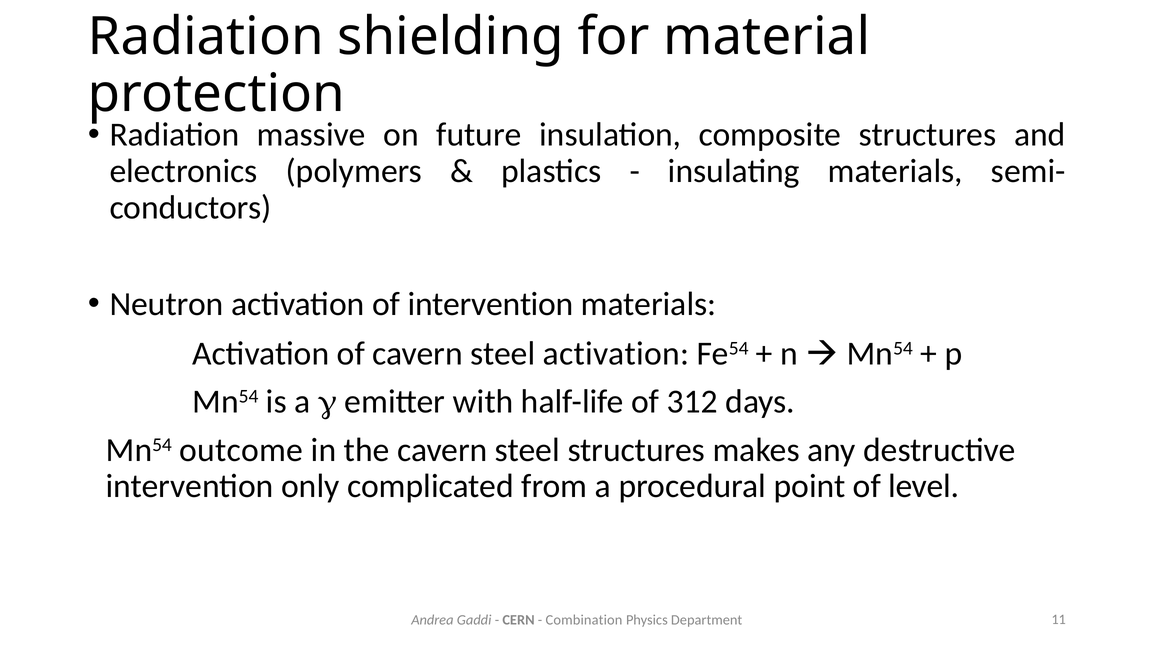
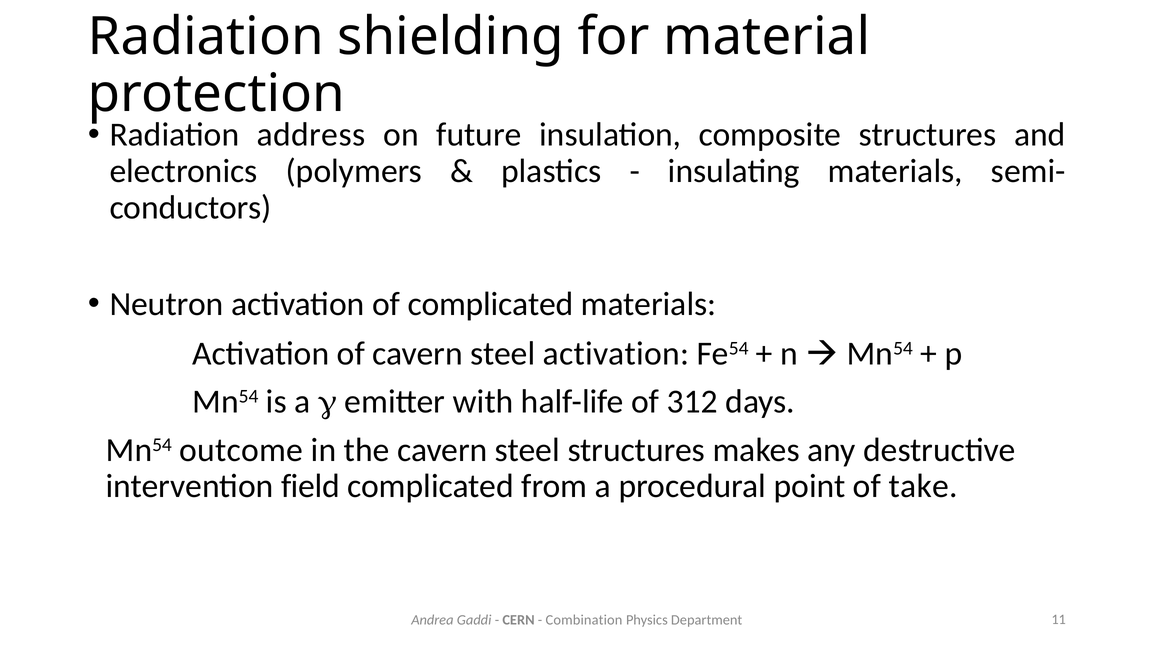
massive: massive -> address
of intervention: intervention -> complicated
only: only -> field
level: level -> take
